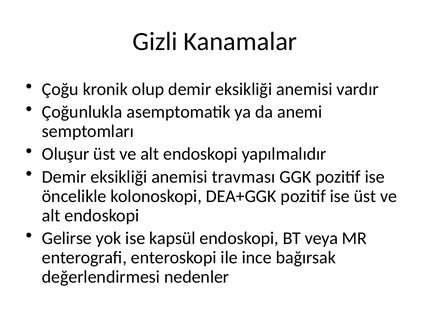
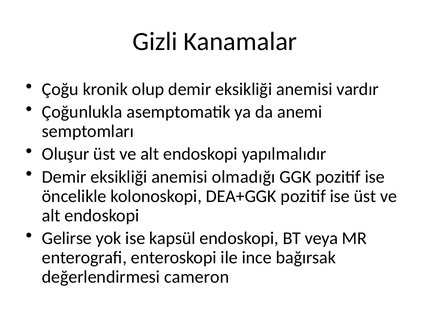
travması: travması -> olmadığı
nedenler: nedenler -> cameron
